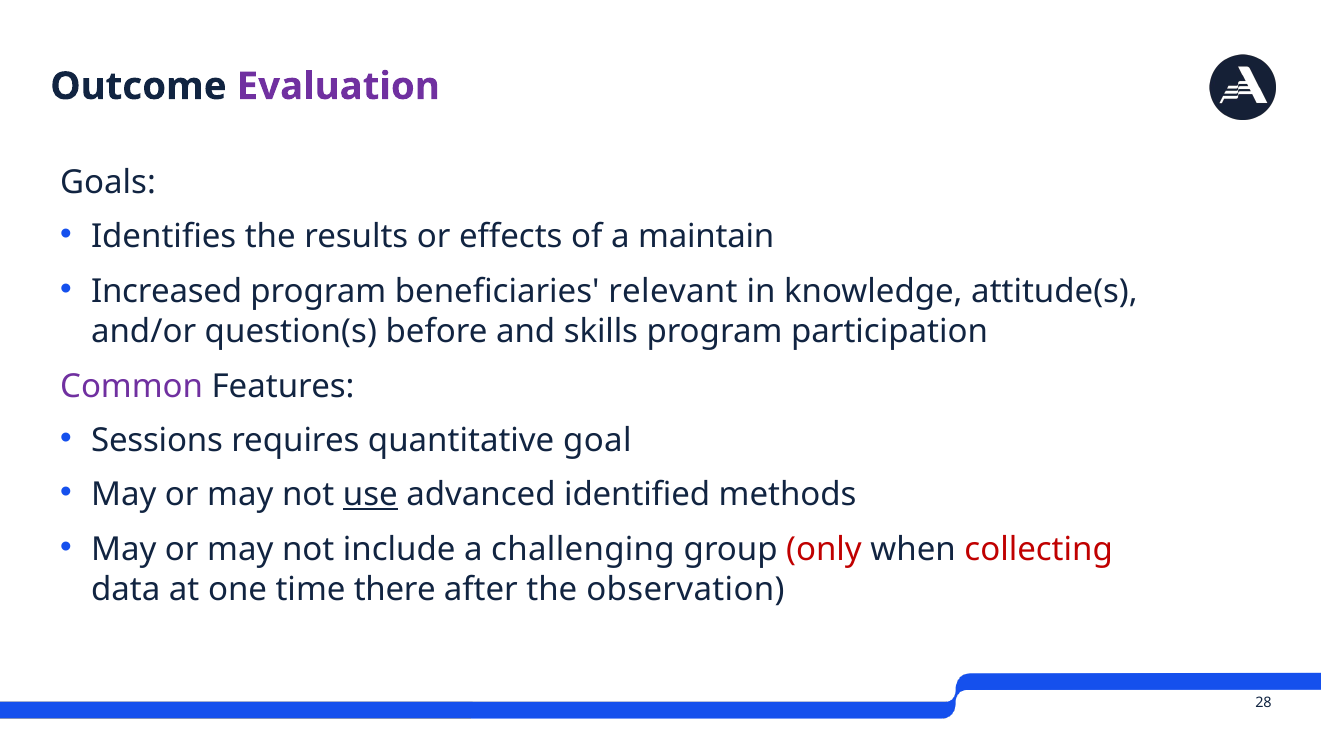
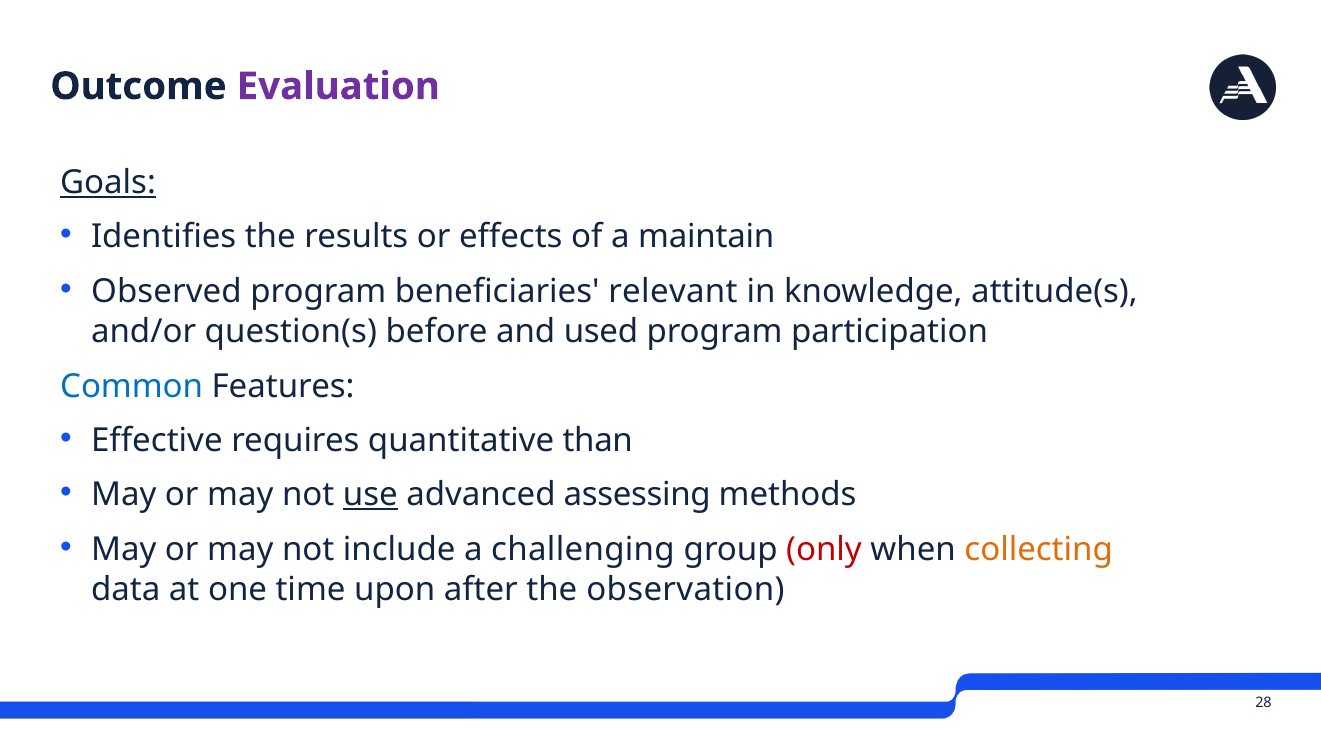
Goals underline: none -> present
Increased: Increased -> Observed
skills: skills -> used
Common colour: purple -> blue
Sessions: Sessions -> Effective
goal: goal -> than
identified: identified -> assessing
collecting colour: red -> orange
there: there -> upon
